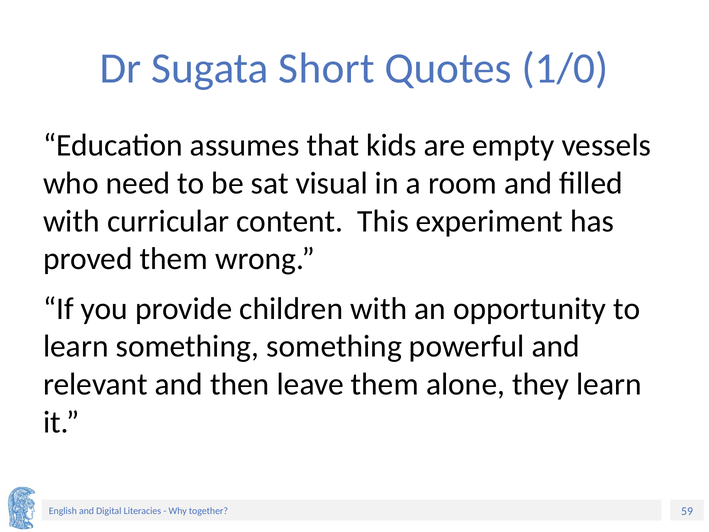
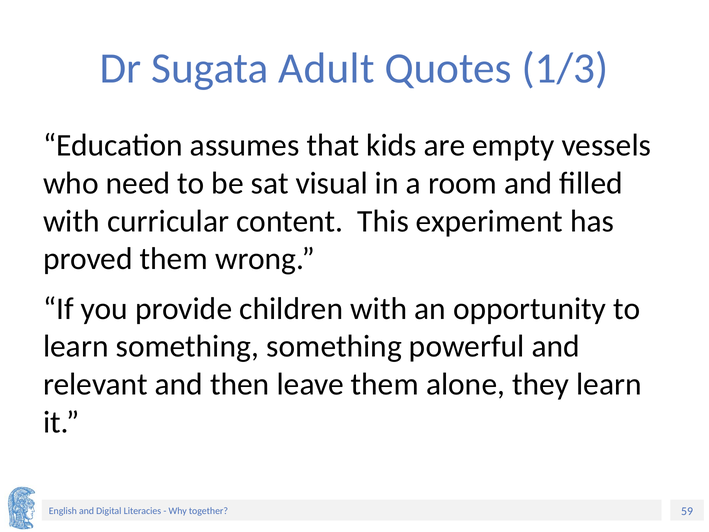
Short: Short -> Adult
1/0: 1/0 -> 1/3
